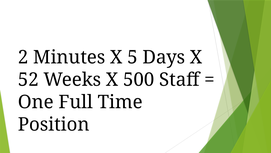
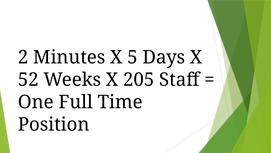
500: 500 -> 205
